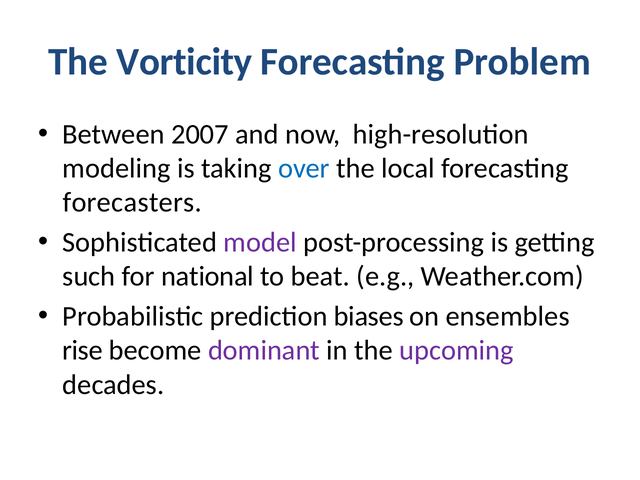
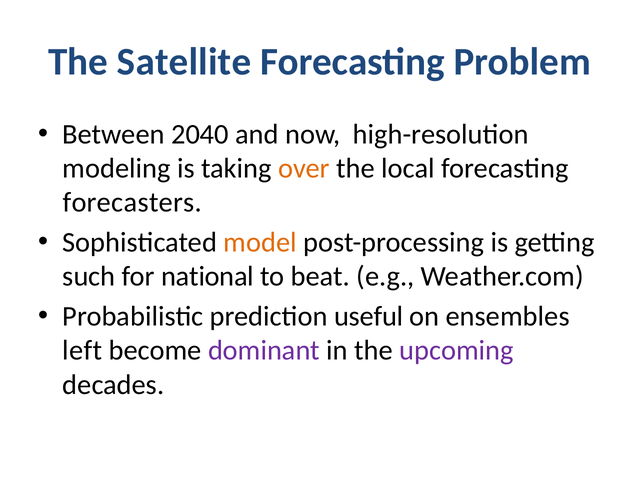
Vorticity: Vorticity -> Satellite
2007: 2007 -> 2040
over colour: blue -> orange
model colour: purple -> orange
biases: biases -> useful
rise: rise -> left
